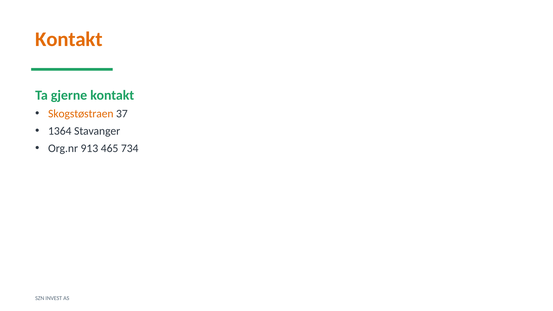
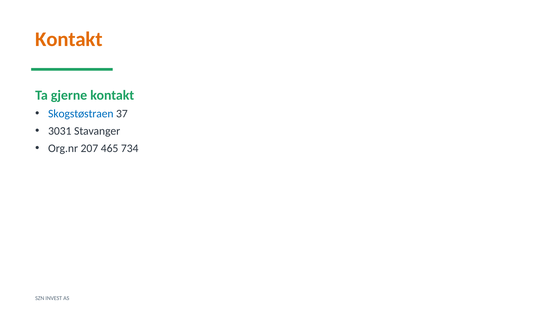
Skogstøstraen colour: orange -> blue
1364: 1364 -> 3031
913: 913 -> 207
